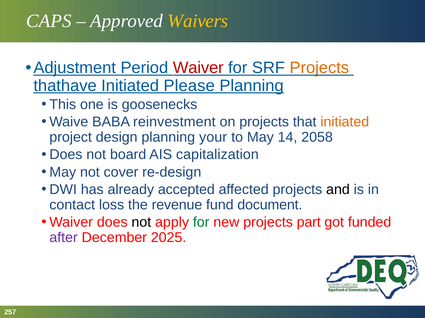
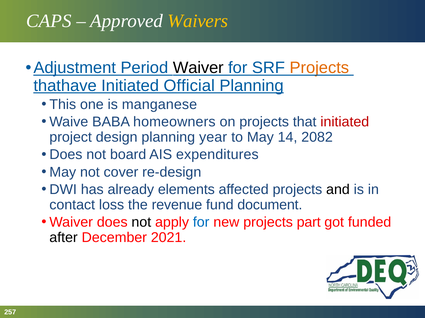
Waiver at (198, 68) colour: red -> black
Please: Please -> Official
goosenecks: goosenecks -> manganese
reinvestment: reinvestment -> homeowners
initiated at (345, 122) colour: orange -> red
your: your -> year
2058: 2058 -> 2082
capitalization: capitalization -> expenditures
accepted: accepted -> elements
for at (201, 223) colour: green -> blue
after colour: purple -> black
2025: 2025 -> 2021
